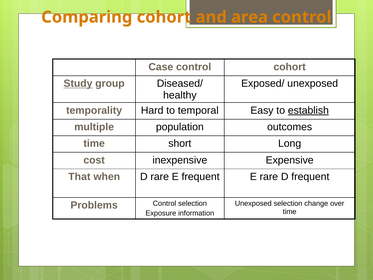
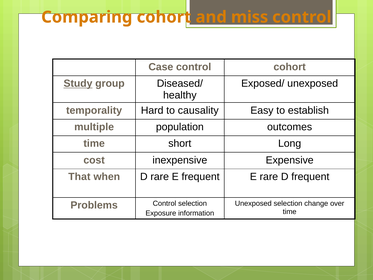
area: area -> miss
temporal: temporal -> causality
establish underline: present -> none
